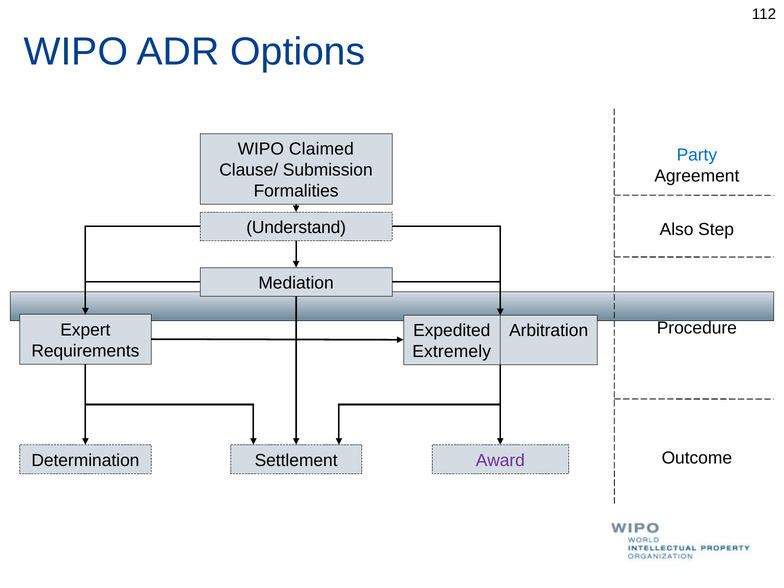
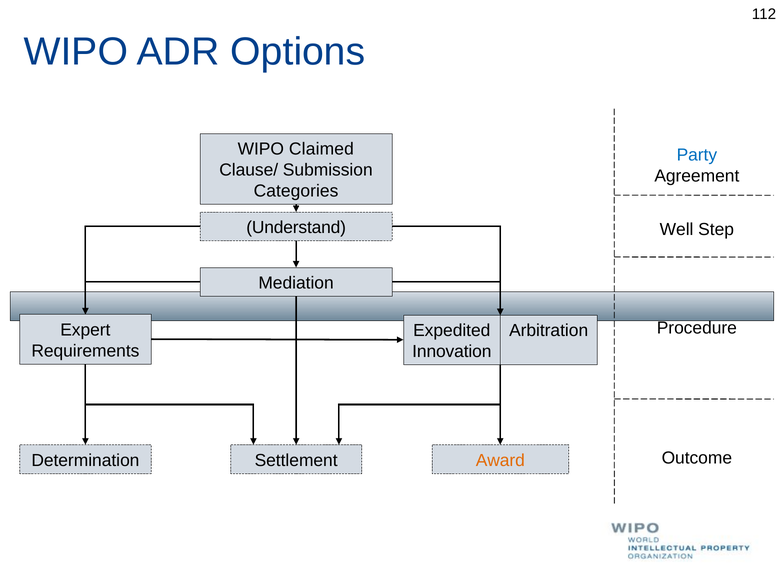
Formalities: Formalities -> Categories
Also: Also -> Well
Extremely: Extremely -> Innovation
Award colour: purple -> orange
